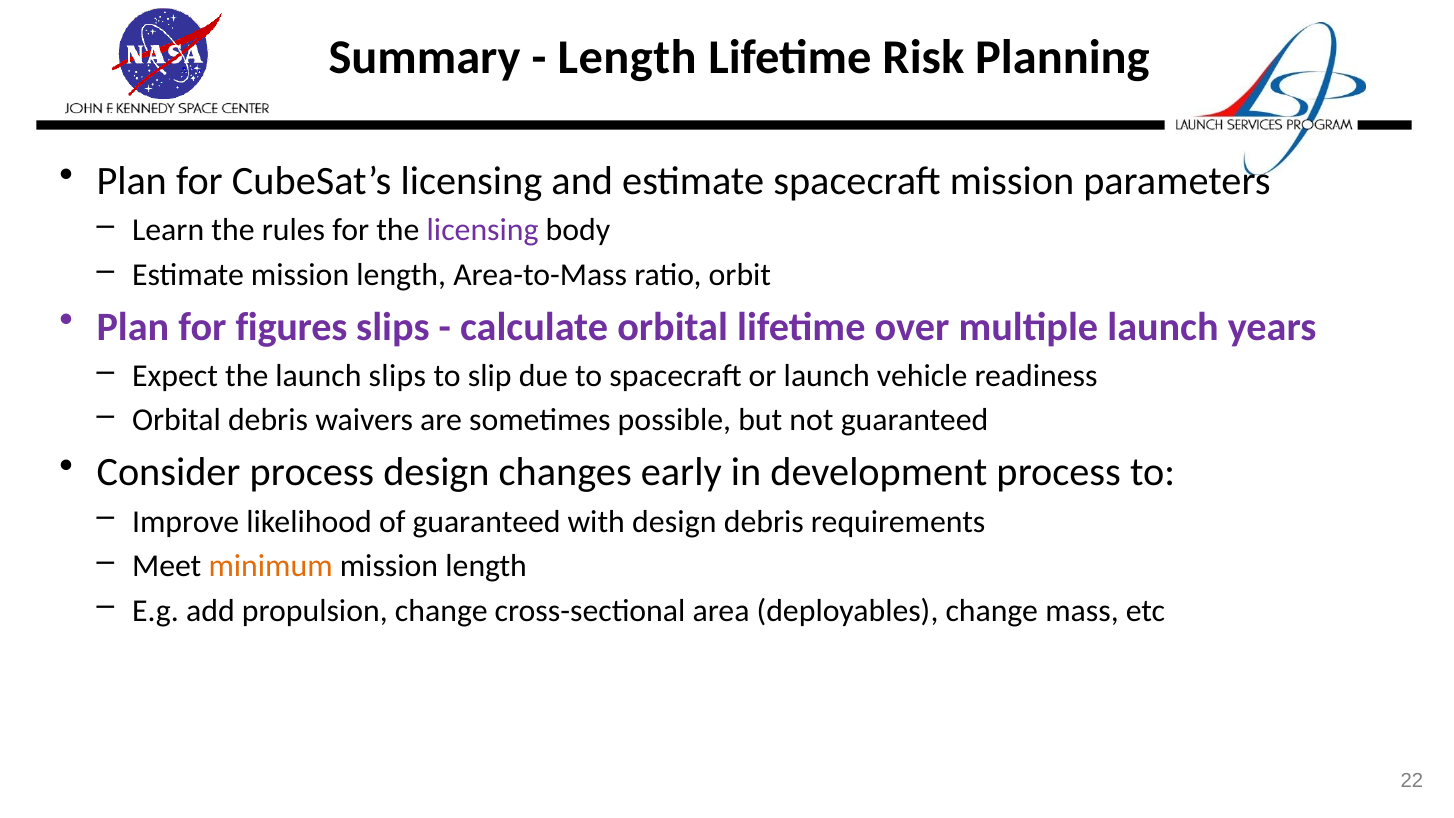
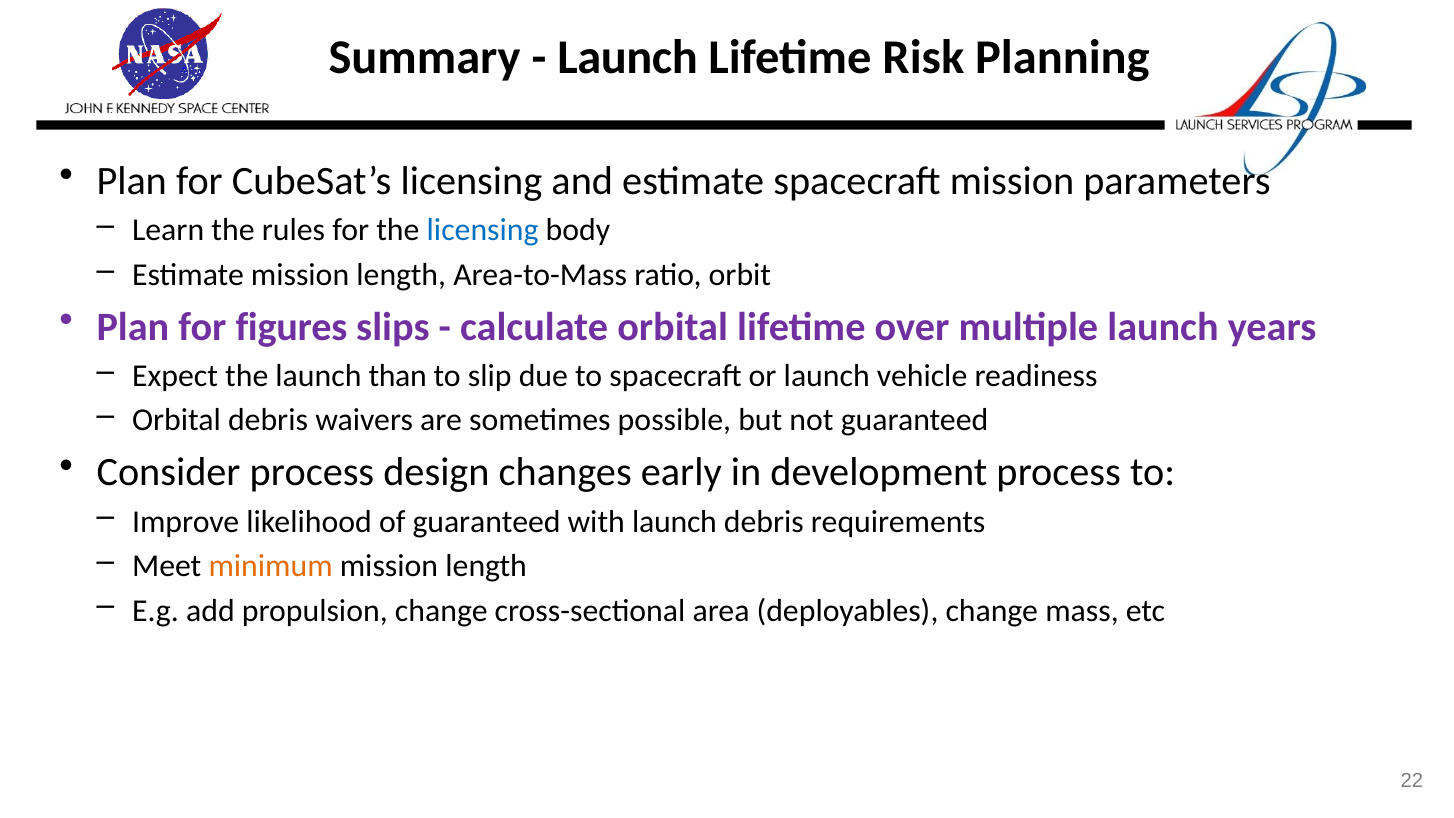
Length at (627, 58): Length -> Launch
licensing at (483, 230) colour: purple -> blue
launch slips: slips -> than
with design: design -> launch
